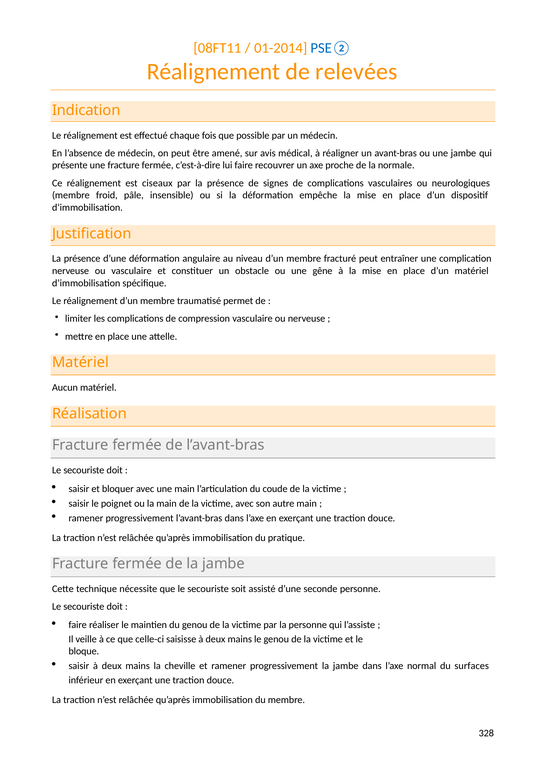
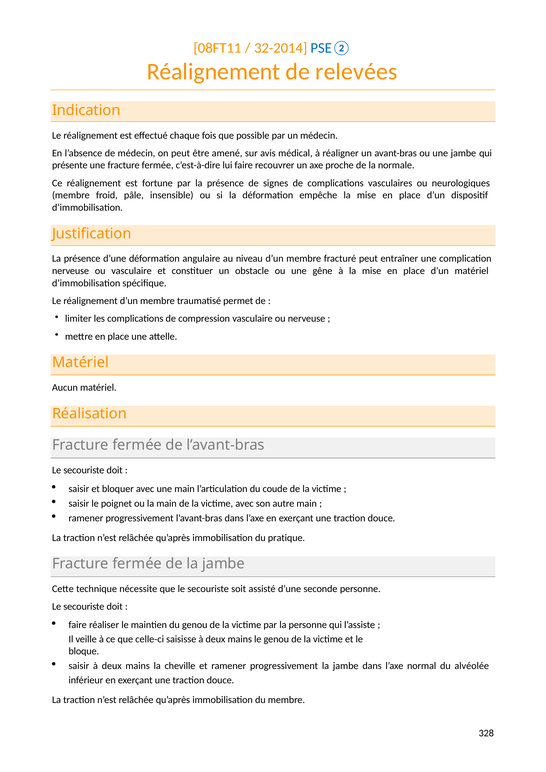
01-2014: 01-2014 -> 32-2014
ciseaux: ciseaux -> fortune
surfaces: surfaces -> alvéolée
